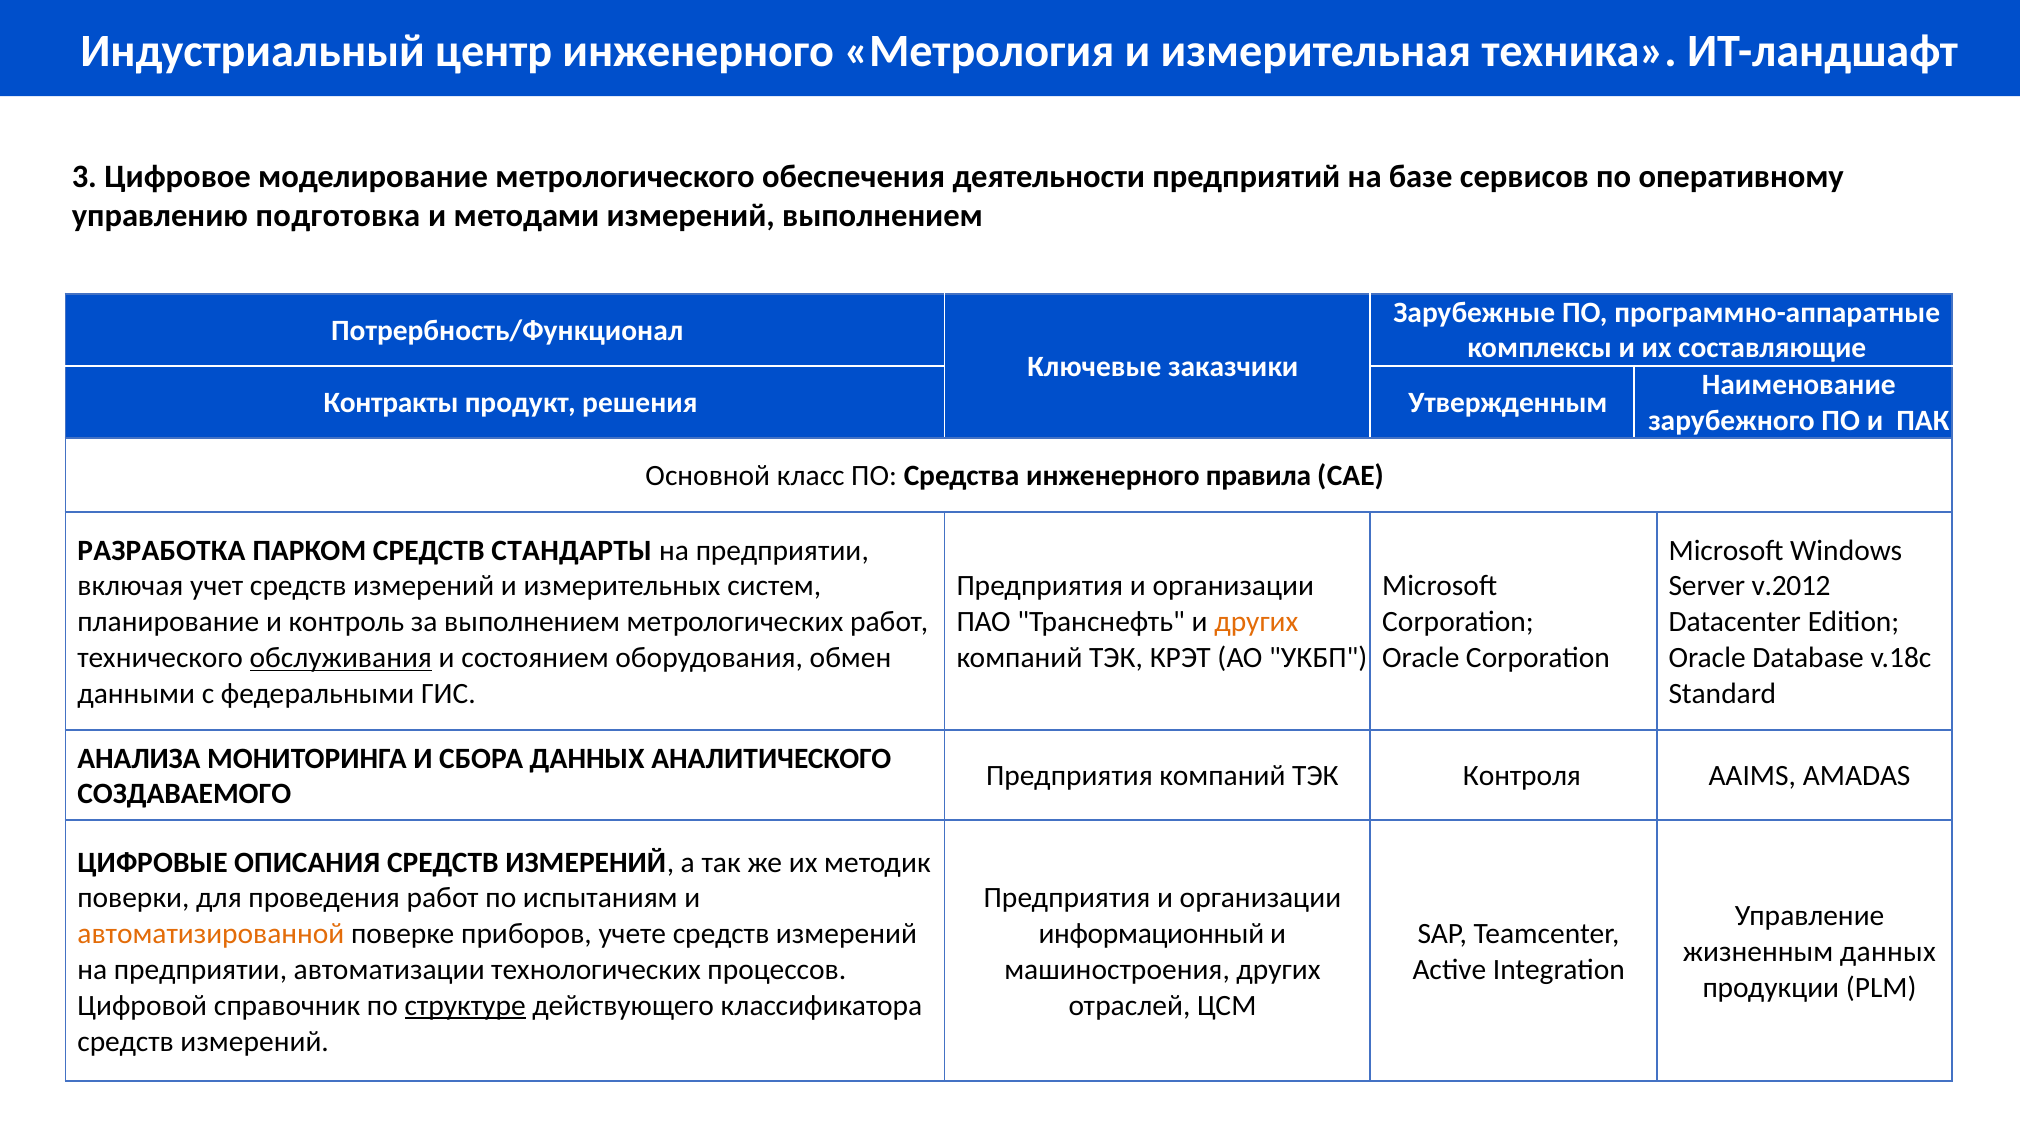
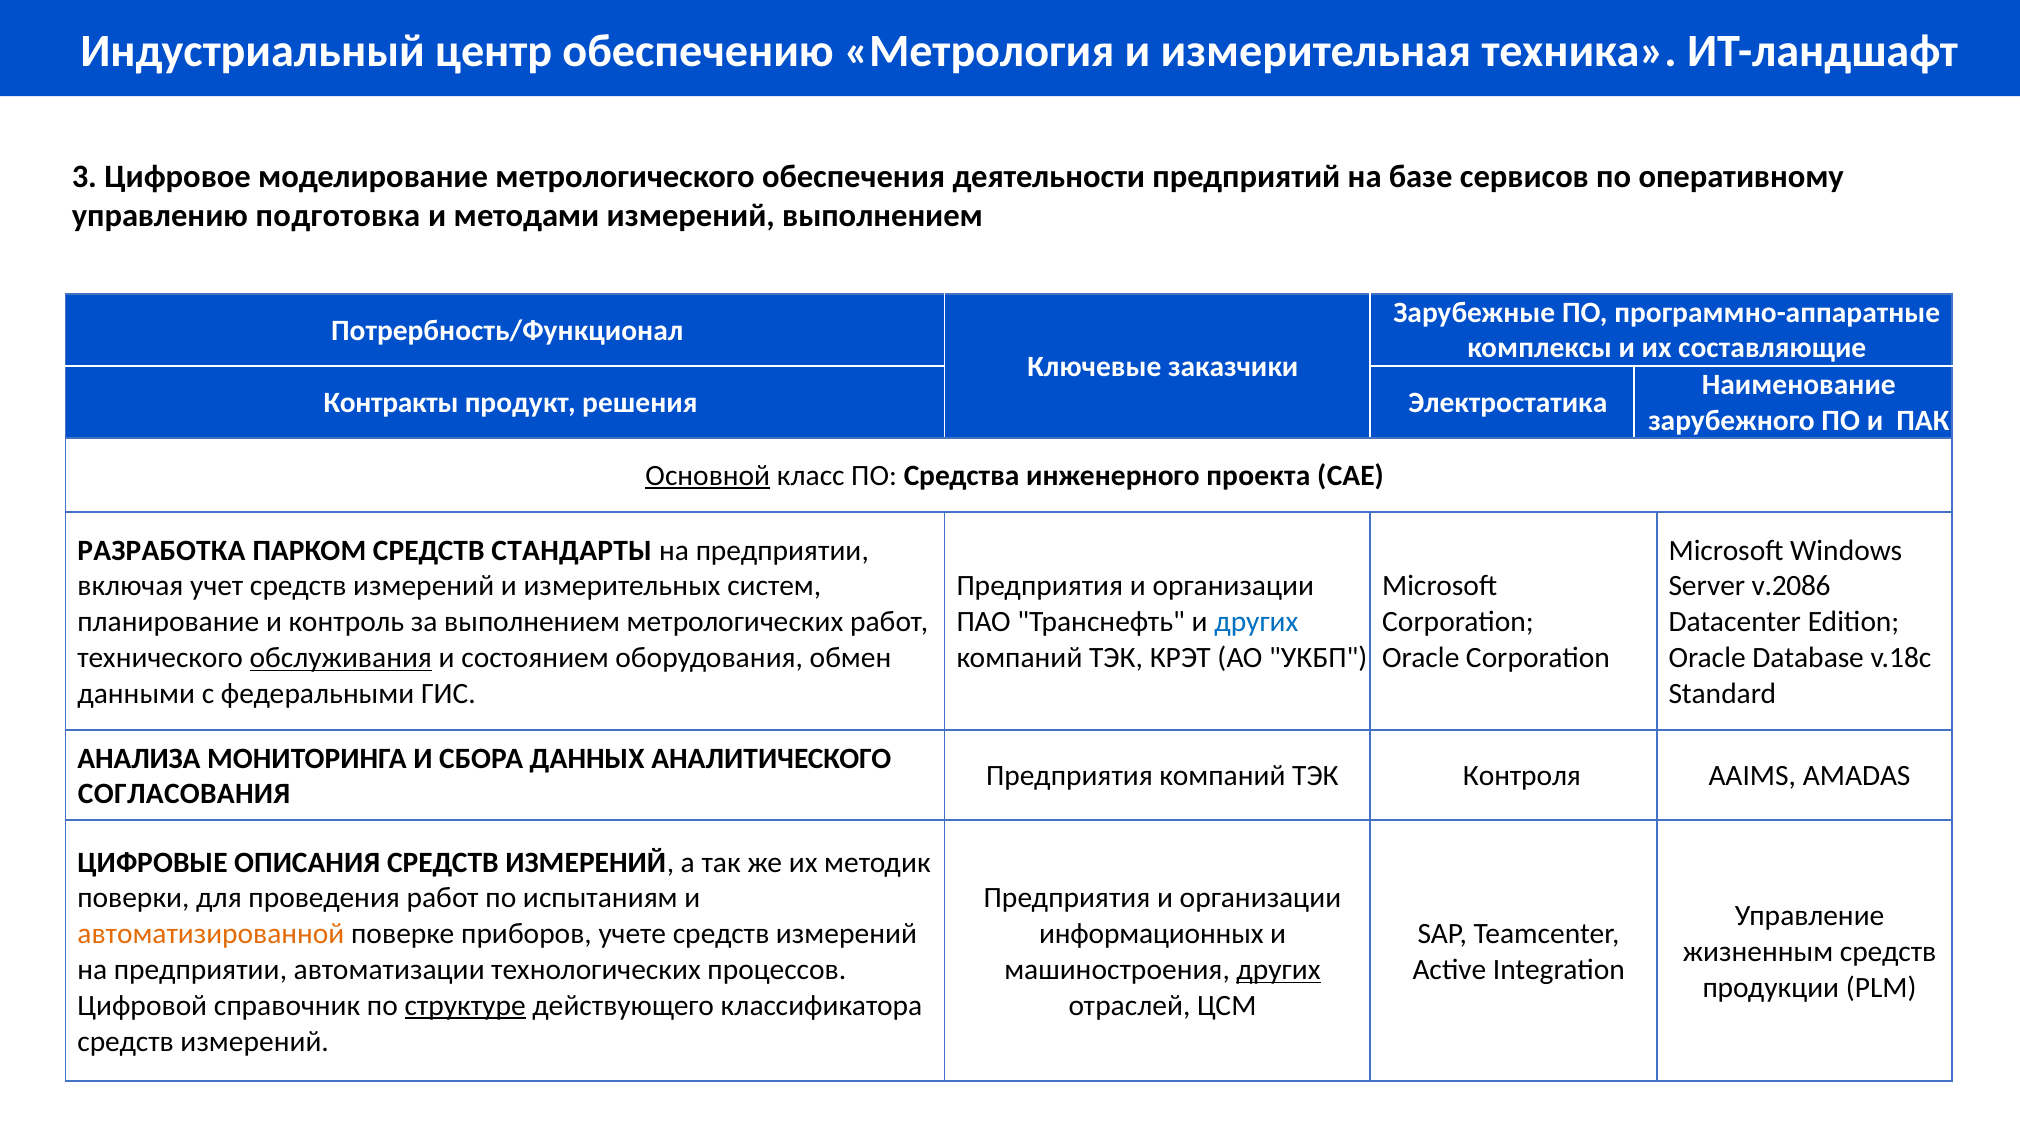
центр инженерного: инженерного -> обеспечению
Утвержденным: Утвержденным -> Электростатика
Основной underline: none -> present
правила: правила -> проекта
v.2012: v.2012 -> v.2086
других at (1256, 622) colour: orange -> blue
СОЗДАВАЕМОГО: СОЗДАВАЕМОГО -> СОГЛАСОВАНИЯ
информационный: информационный -> информационных
жизненным данных: данных -> средств
других at (1279, 970) underline: none -> present
